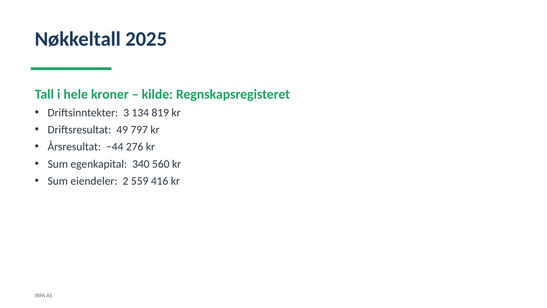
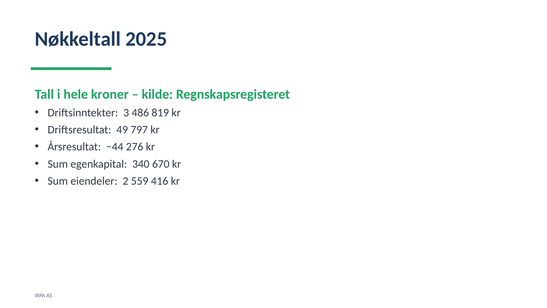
134: 134 -> 486
560: 560 -> 670
